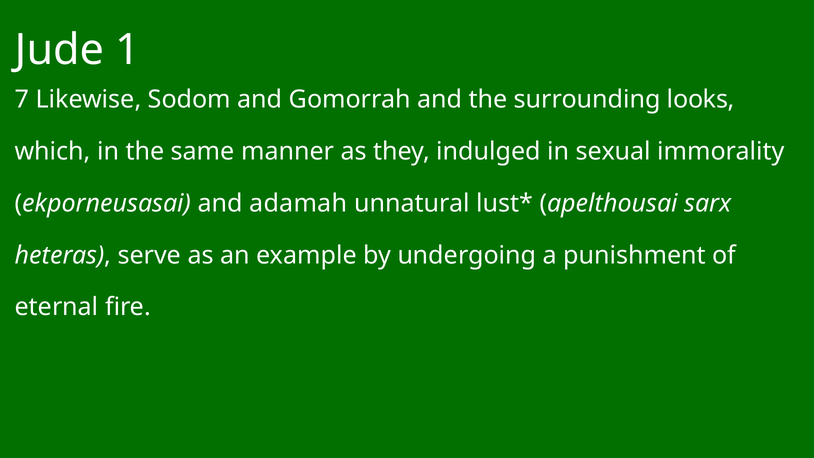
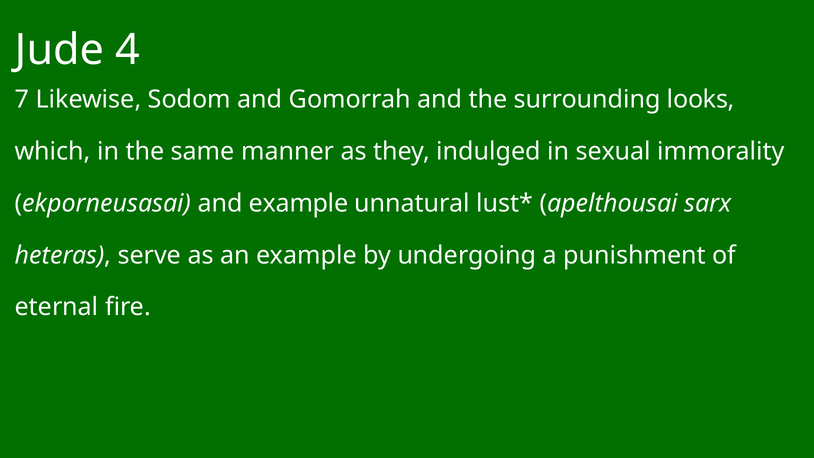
1: 1 -> 4
and adamah: adamah -> example
